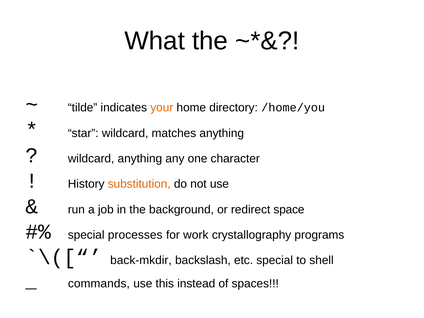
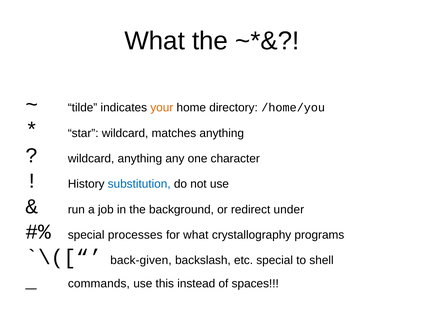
substitution colour: orange -> blue
space: space -> under
for work: work -> what
back-mkdir: back-mkdir -> back-given
